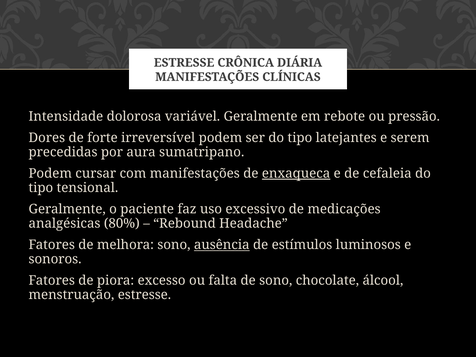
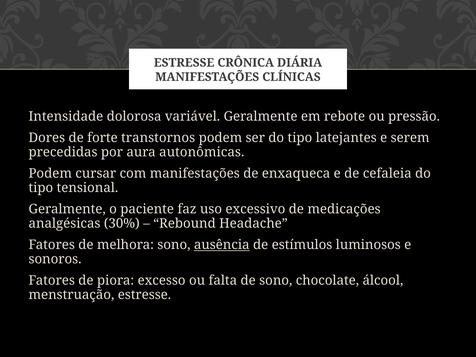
irreversível: irreversível -> transtornos
sumatripano: sumatripano -> autonômicas
enxaqueca underline: present -> none
80%: 80% -> 30%
